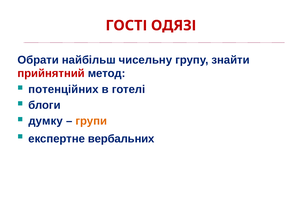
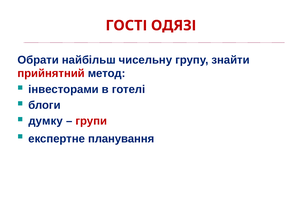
потенційних: потенційних -> інвесторами
групи colour: orange -> red
вербальних: вербальних -> планування
